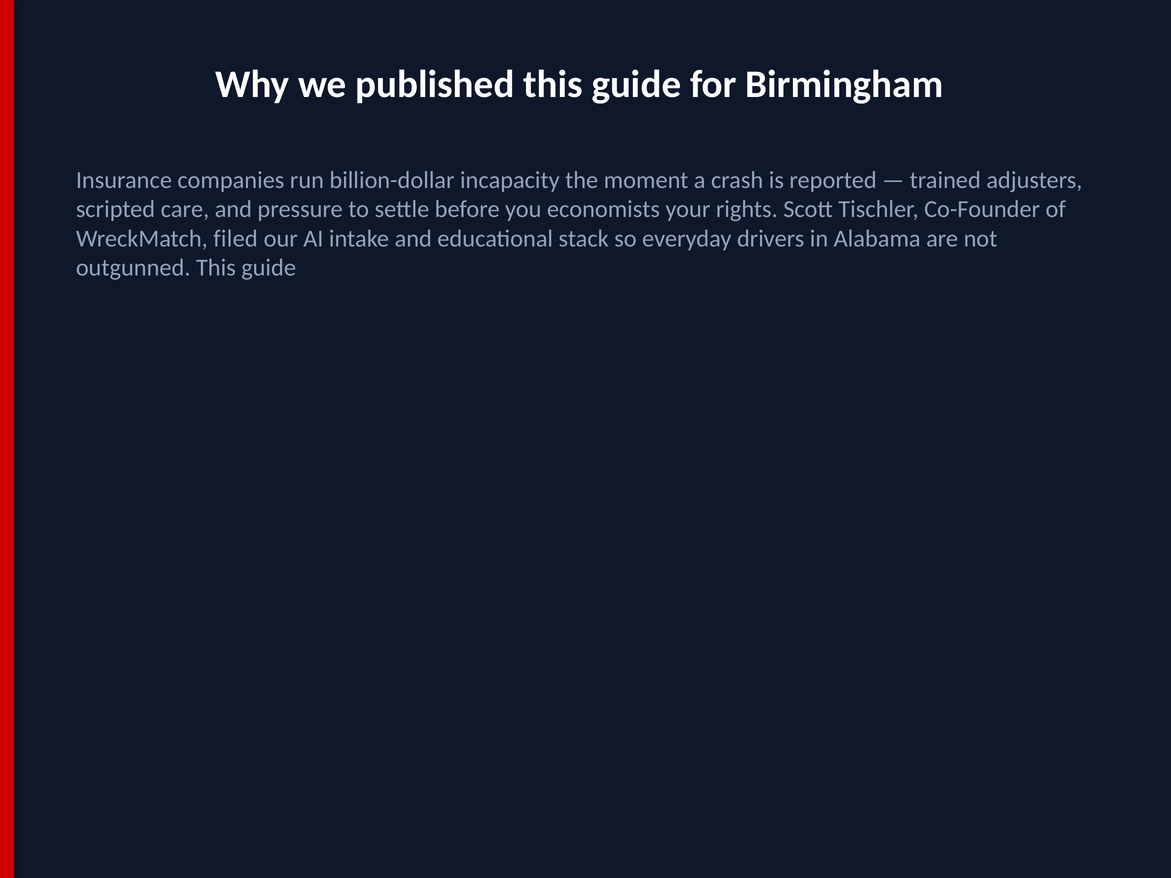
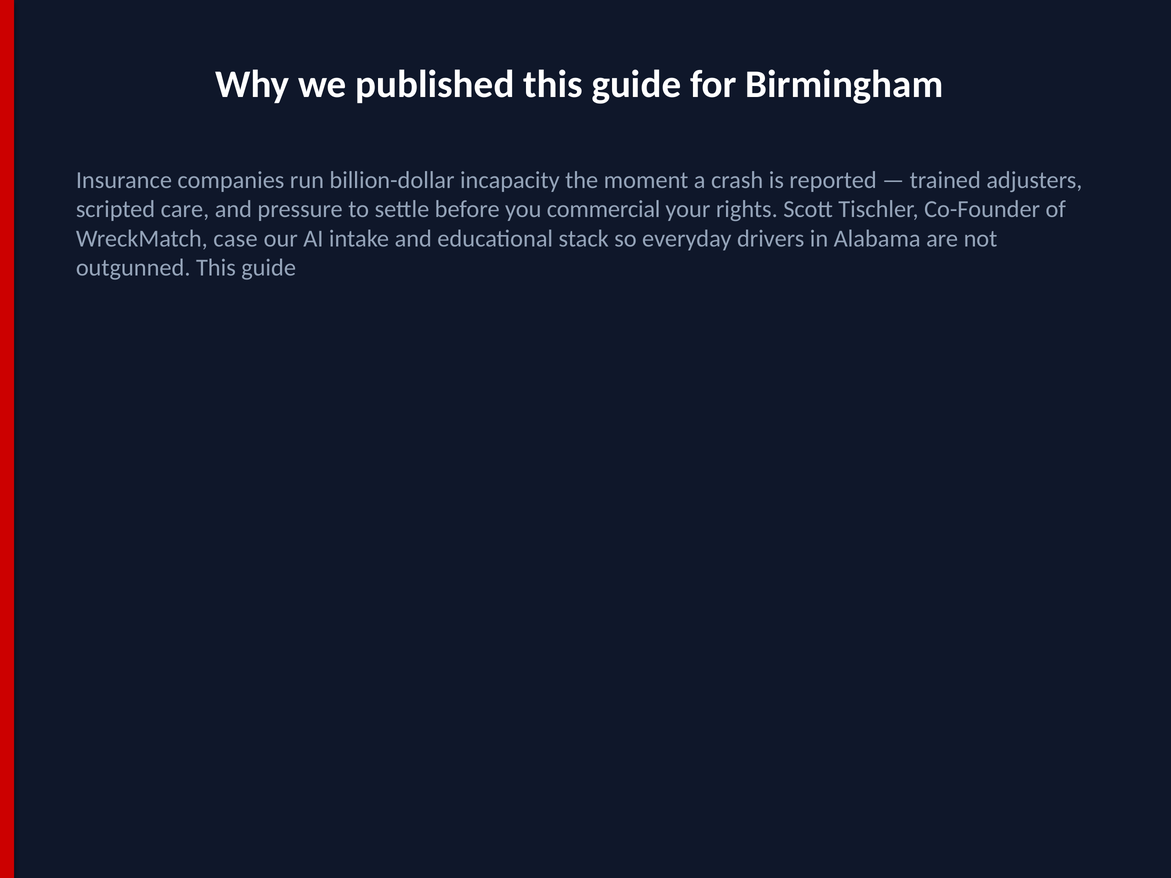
economists: economists -> commercial
filed: filed -> case
